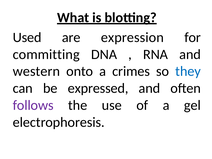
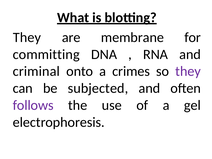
Used at (27, 37): Used -> They
expression: expression -> membrane
western: western -> criminal
they at (188, 71) colour: blue -> purple
expressed: expressed -> subjected
